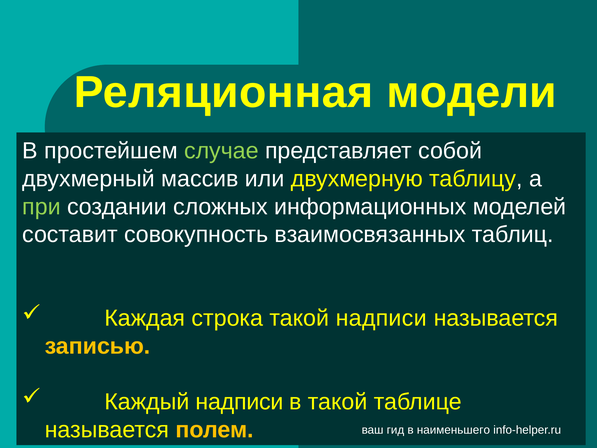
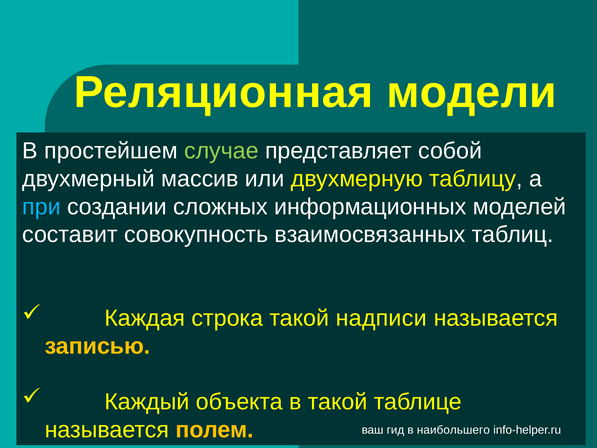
при colour: light green -> light blue
Каждый надписи: надписи -> объекта
наименьшего: наименьшего -> наибольшего
